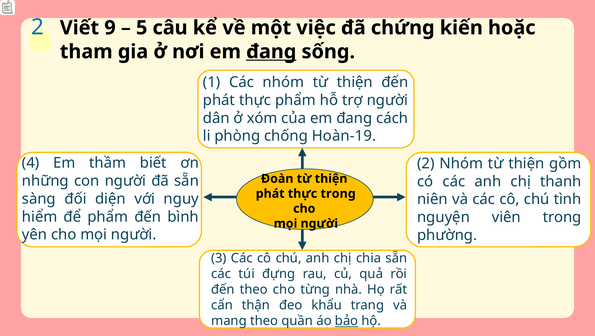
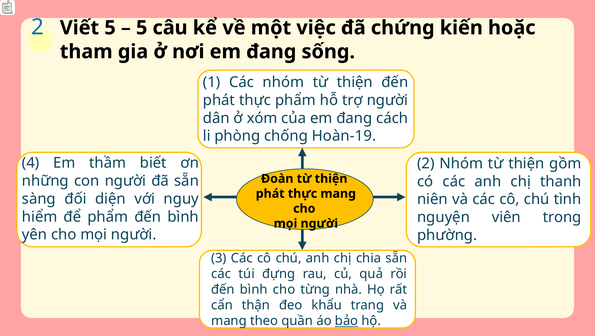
Viết 9: 9 -> 5
đang at (271, 52) underline: present -> none
thực trong: trong -> mang
theo at (254, 289): theo -> bình
